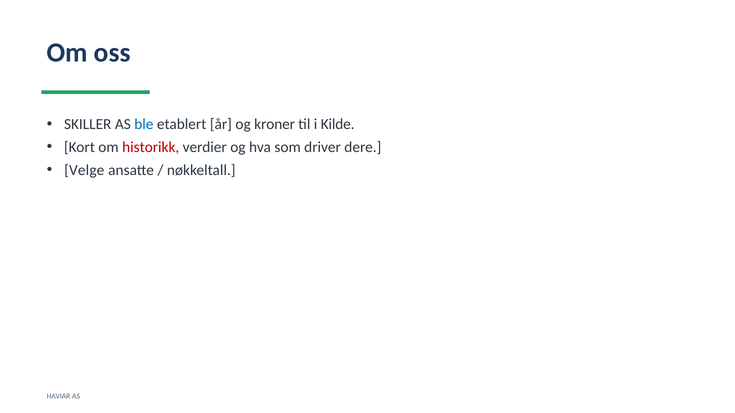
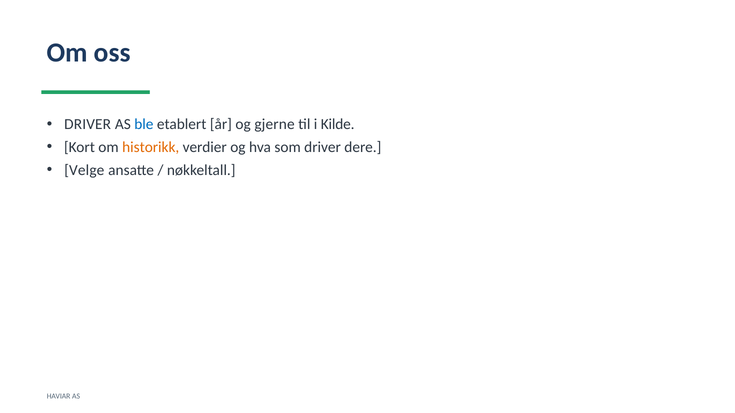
SKILLER at (88, 124): SKILLER -> DRIVER
kroner: kroner -> gjerne
historikk colour: red -> orange
